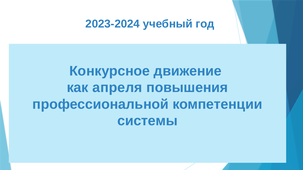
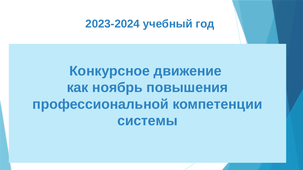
апреля: апреля -> ноябрь
